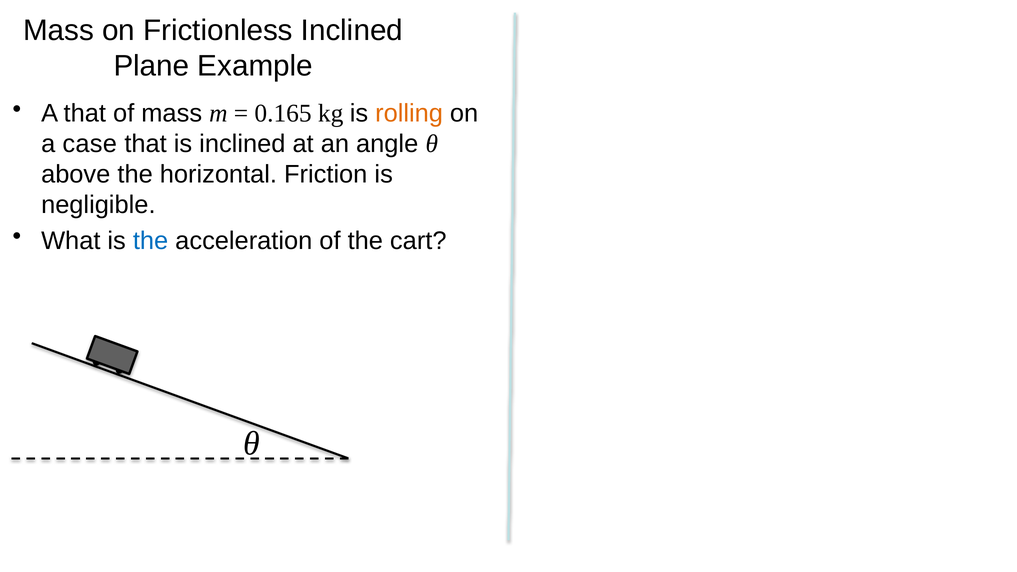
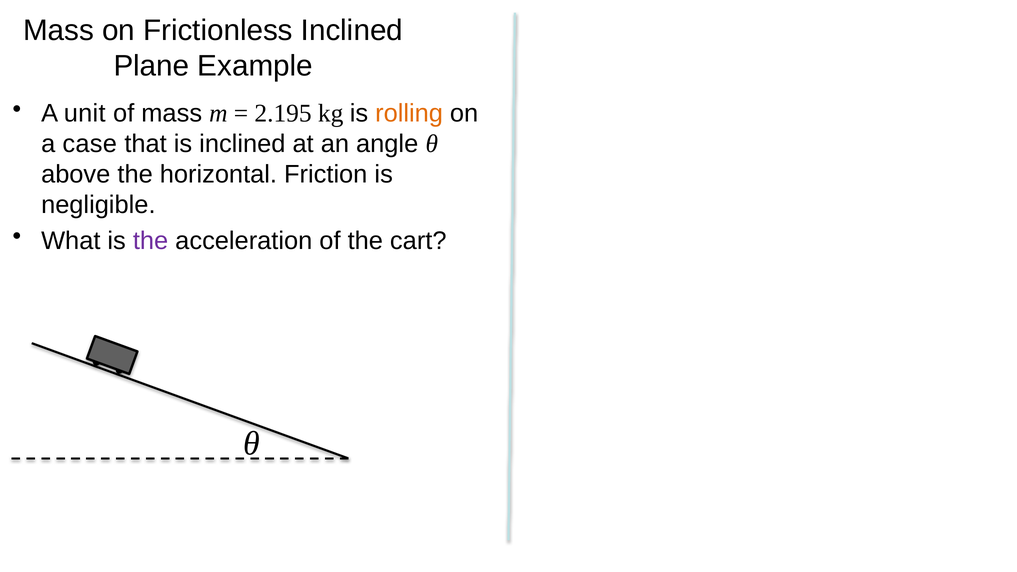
A that: that -> unit
0.165: 0.165 -> 2.195
the at (151, 241) colour: blue -> purple
